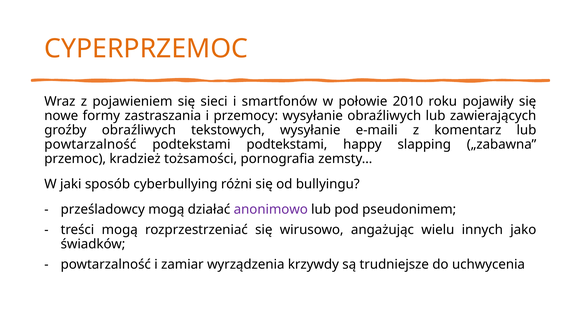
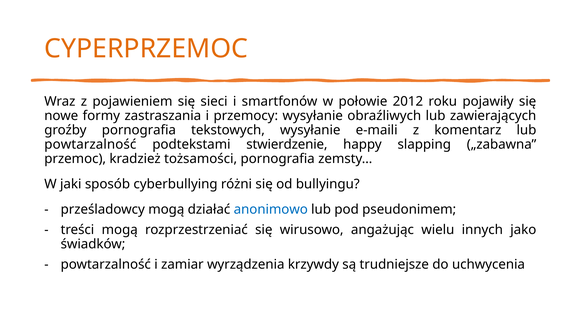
2010: 2010 -> 2012
groźby obraźliwych: obraźliwych -> pornografia
podtekstami podtekstami: podtekstami -> stwierdzenie
anonimowo colour: purple -> blue
